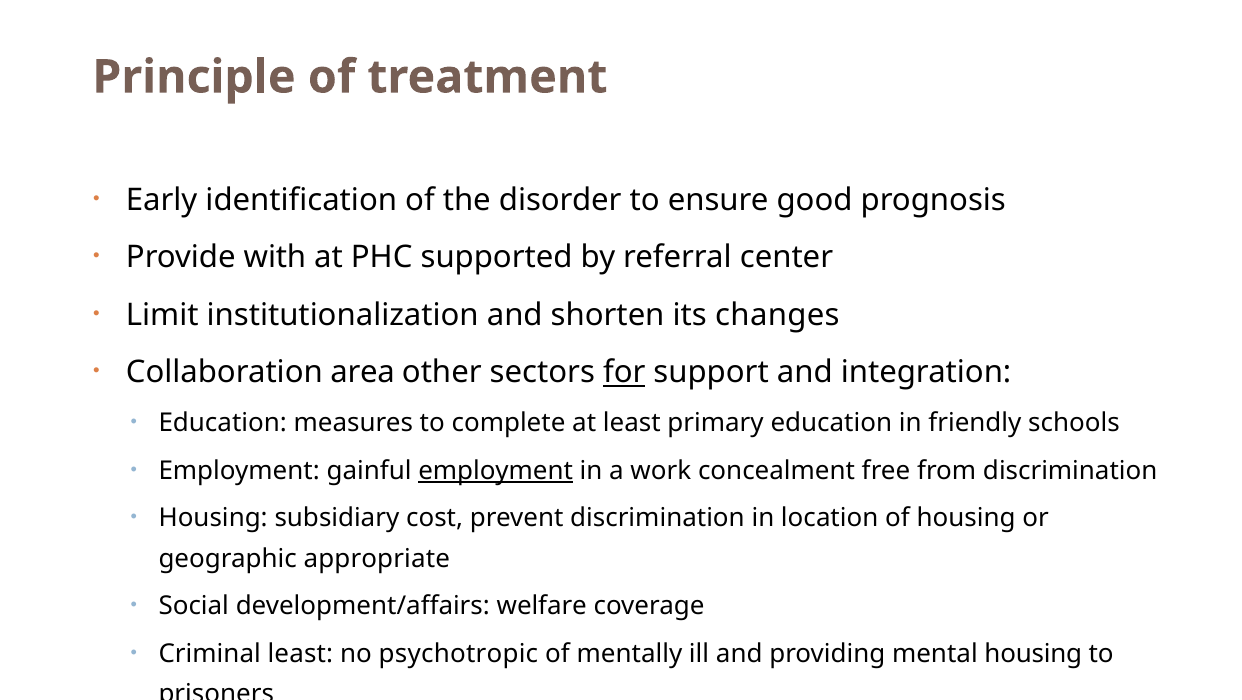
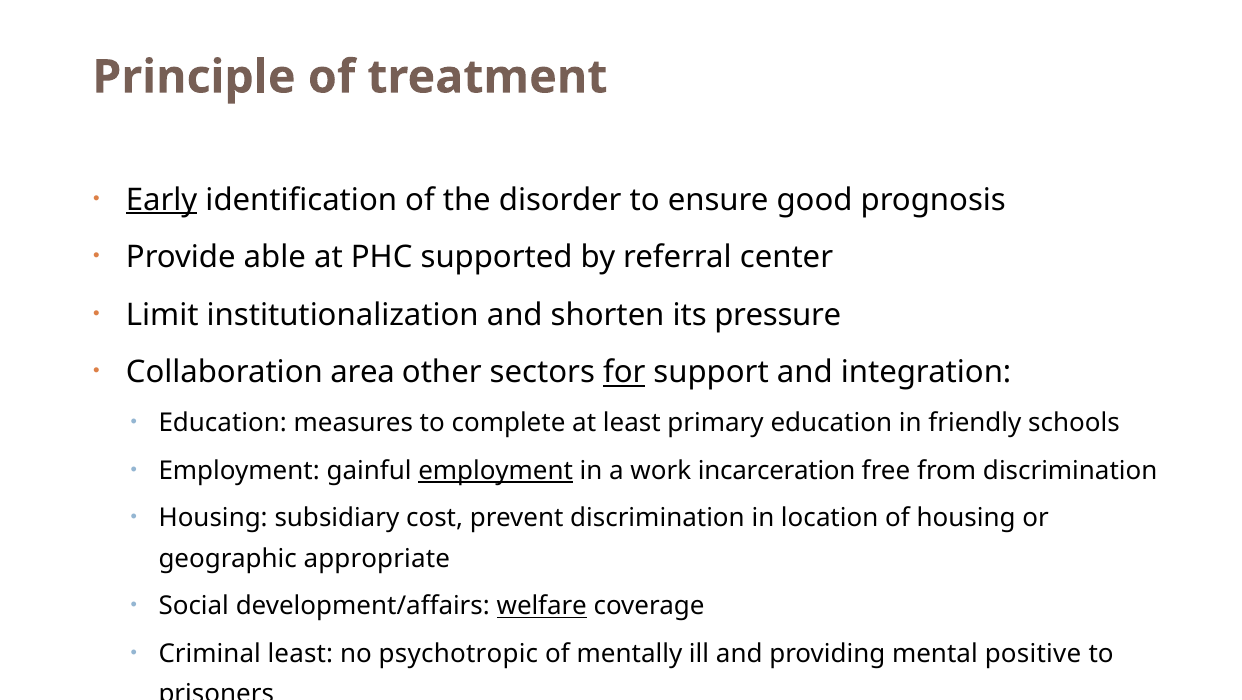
Early underline: none -> present
with: with -> able
changes: changes -> pressure
concealment: concealment -> incarceration
welfare underline: none -> present
mental housing: housing -> positive
